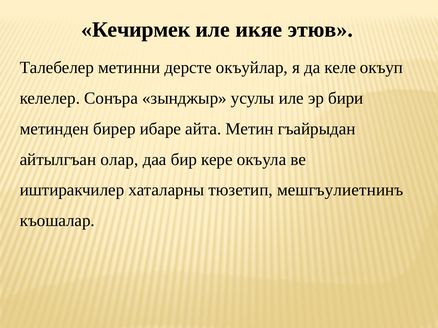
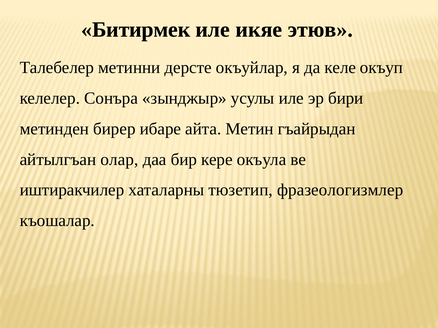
Кечирмек: Кечирмек -> Битирмек
мешгъулиетнинъ: мешгъулиетнинъ -> фразеологизмлер
